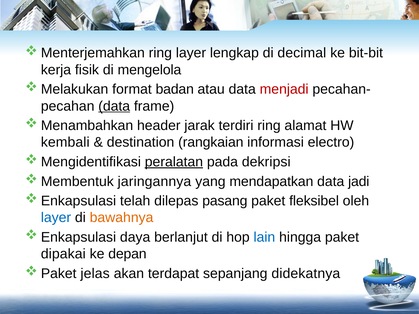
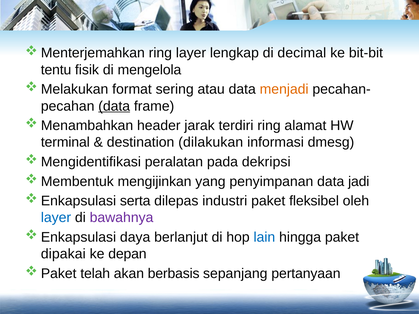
kerja: kerja -> tentu
badan: badan -> sering
menjadi colour: red -> orange
kembali: kembali -> terminal
rangkaian: rangkaian -> dilakukan
electro: electro -> dmesg
peralatan underline: present -> none
jaringannya: jaringannya -> mengijinkan
mendapatkan: mendapatkan -> penyimpanan
telah: telah -> serta
pasang: pasang -> industri
bawahnya colour: orange -> purple
jelas: jelas -> telah
terdapat: terdapat -> berbasis
didekatnya: didekatnya -> pertanyaan
